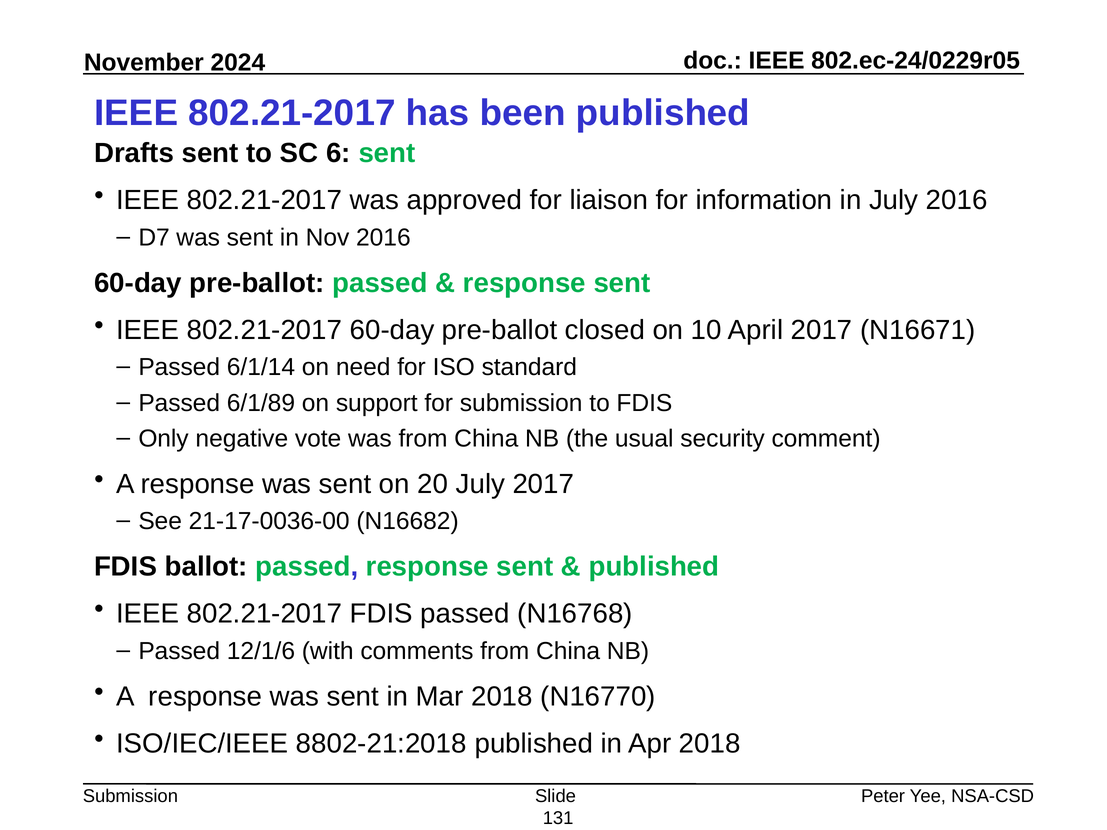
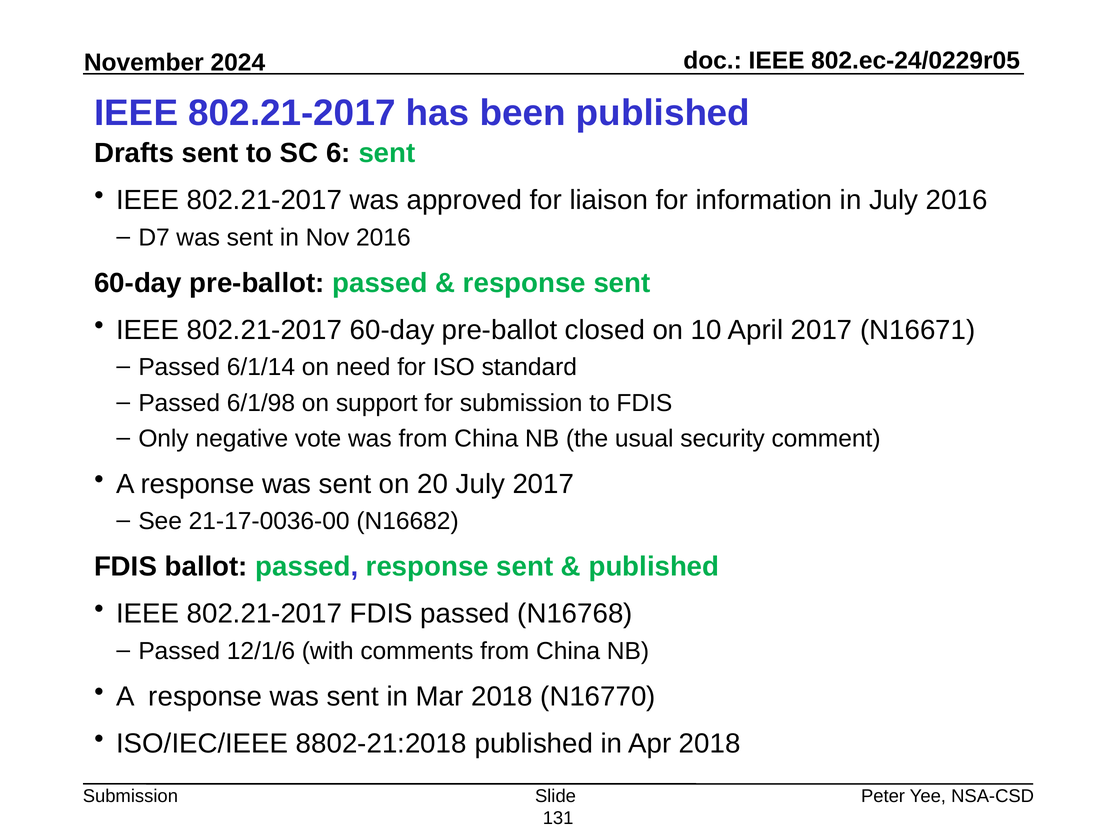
6/1/89: 6/1/89 -> 6/1/98
